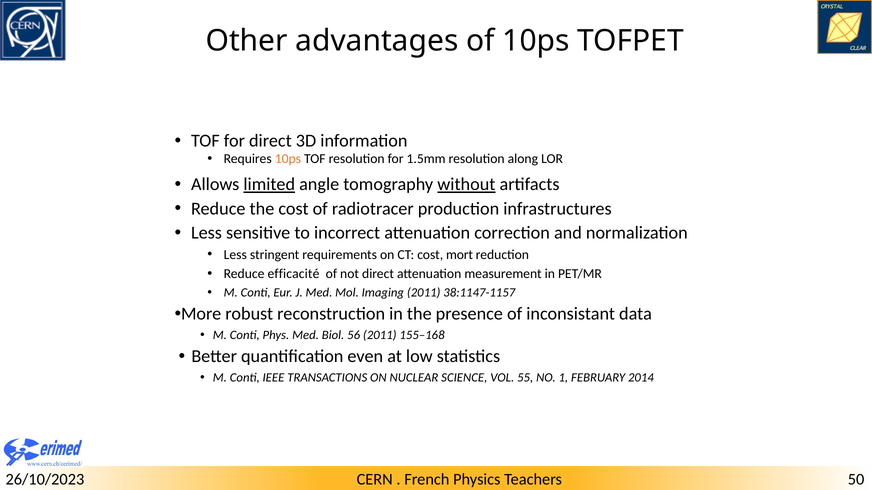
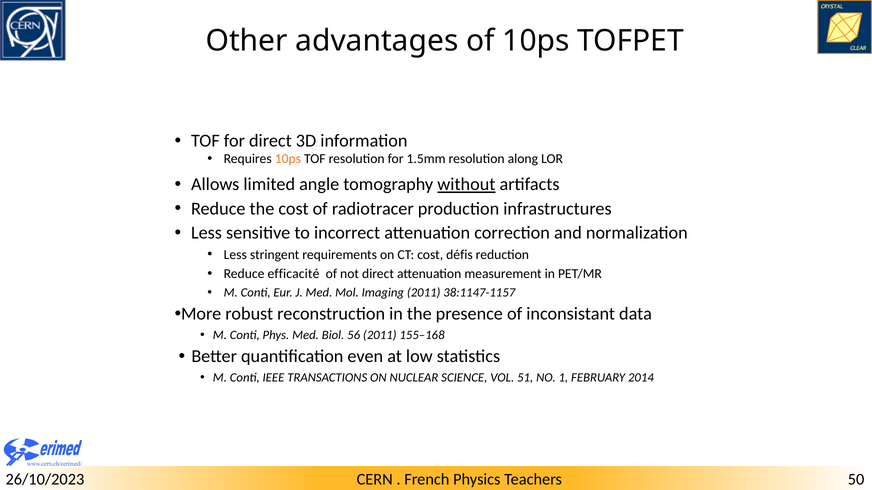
limited underline: present -> none
mort: mort -> défis
55: 55 -> 51
